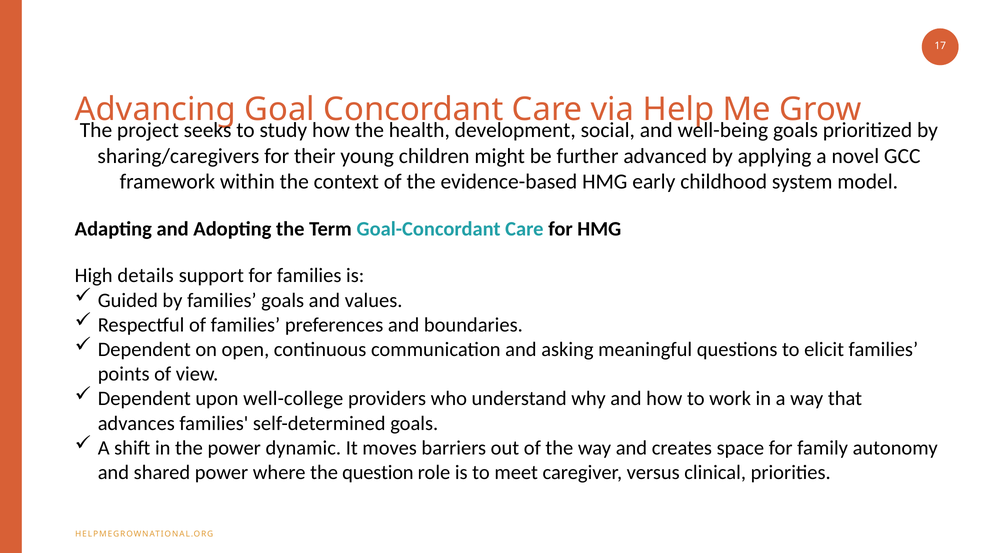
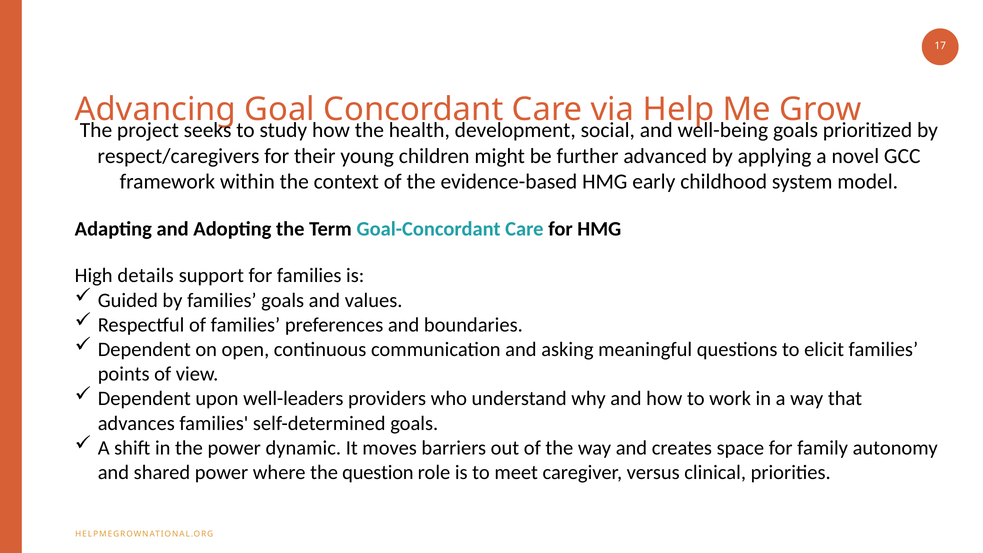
sharing/caregivers: sharing/caregivers -> respect/caregivers
well-college: well-college -> well-leaders
